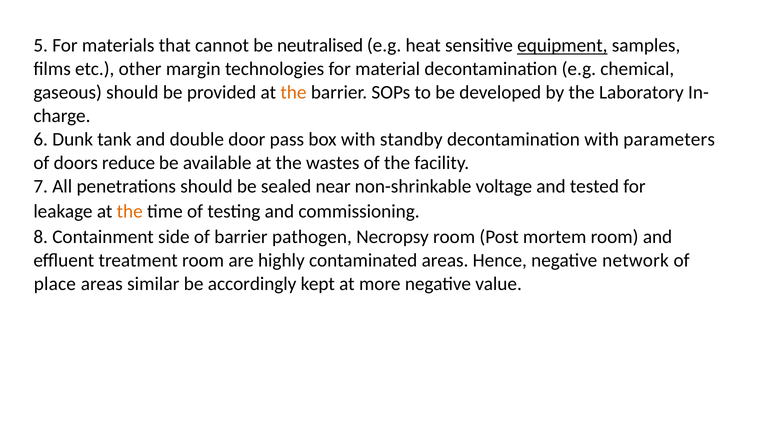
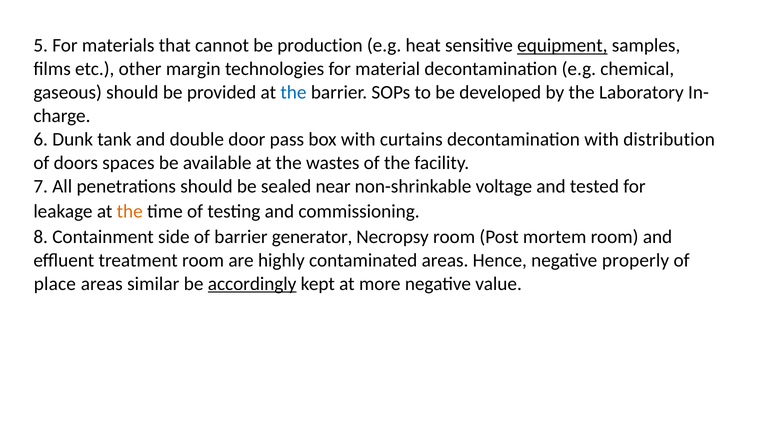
neutralised: neutralised -> production
the at (293, 92) colour: orange -> blue
standby: standby -> curtains
parameters: parameters -> distribution
reduce: reduce -> spaces
pathogen: pathogen -> generator
network: network -> properly
accordingly underline: none -> present
